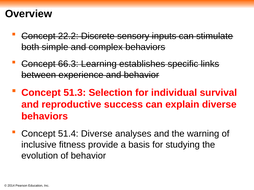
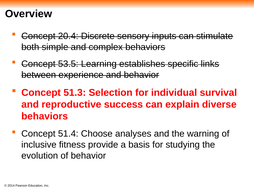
22.2: 22.2 -> 20.4
66.3: 66.3 -> 53.5
51.4 Diverse: Diverse -> Choose
